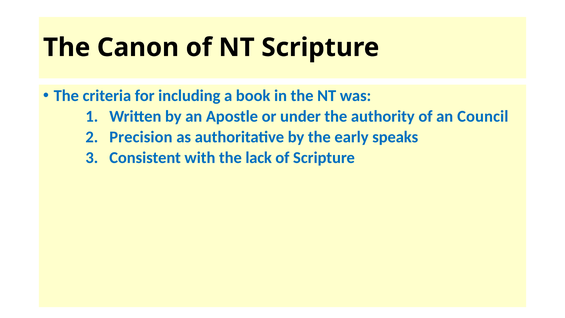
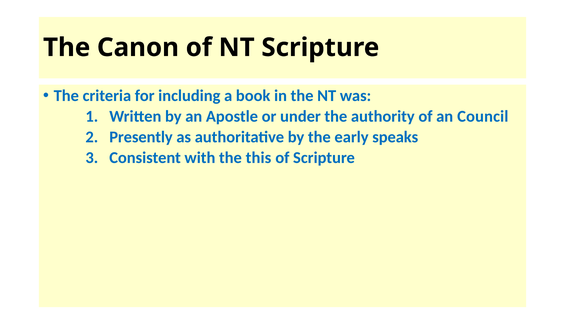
Precision: Precision -> Presently
lack: lack -> this
